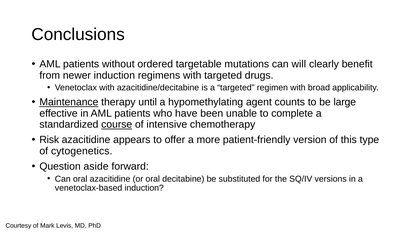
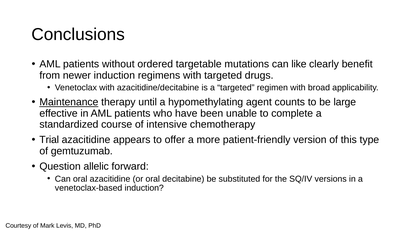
will: will -> like
course underline: present -> none
Risk: Risk -> Trial
cytogenetics: cytogenetics -> gemtuzumab
aside: aside -> allelic
